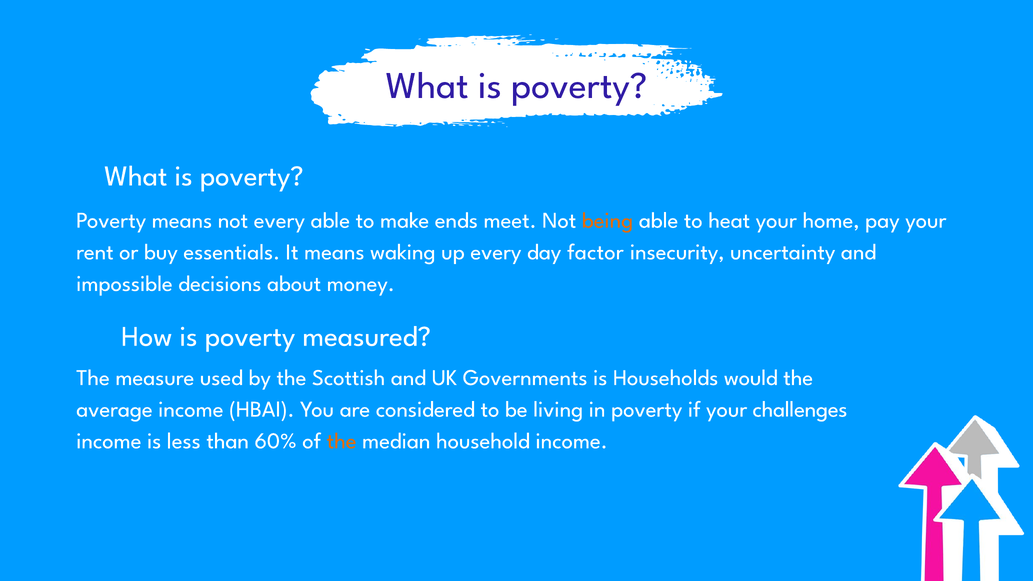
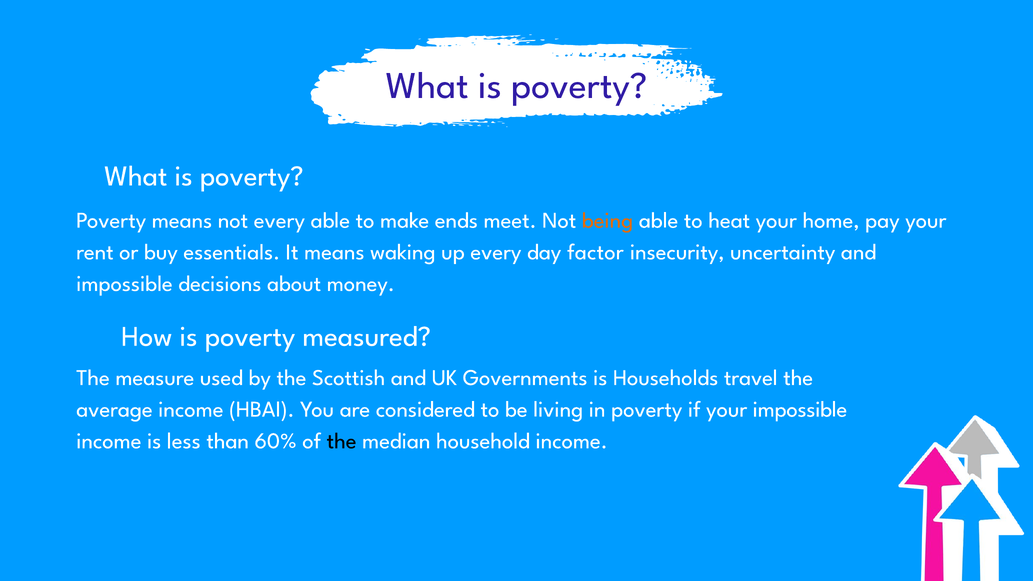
would: would -> travel
your challenges: challenges -> impossible
the at (342, 441) colour: orange -> black
